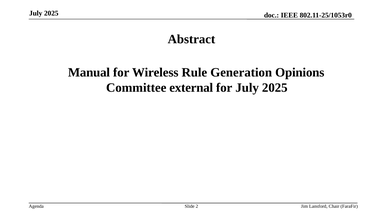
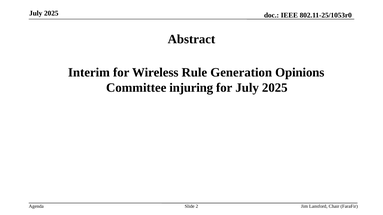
Manual: Manual -> Interim
external: external -> injuring
